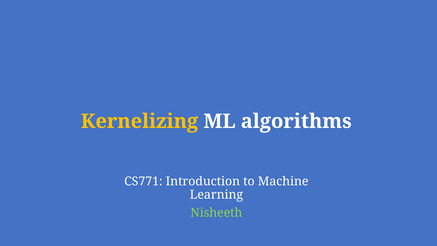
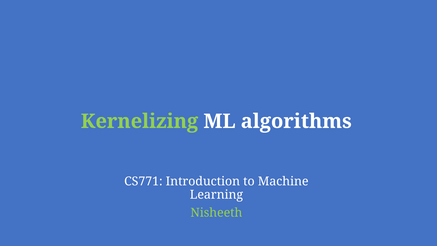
Kernelizing colour: yellow -> light green
